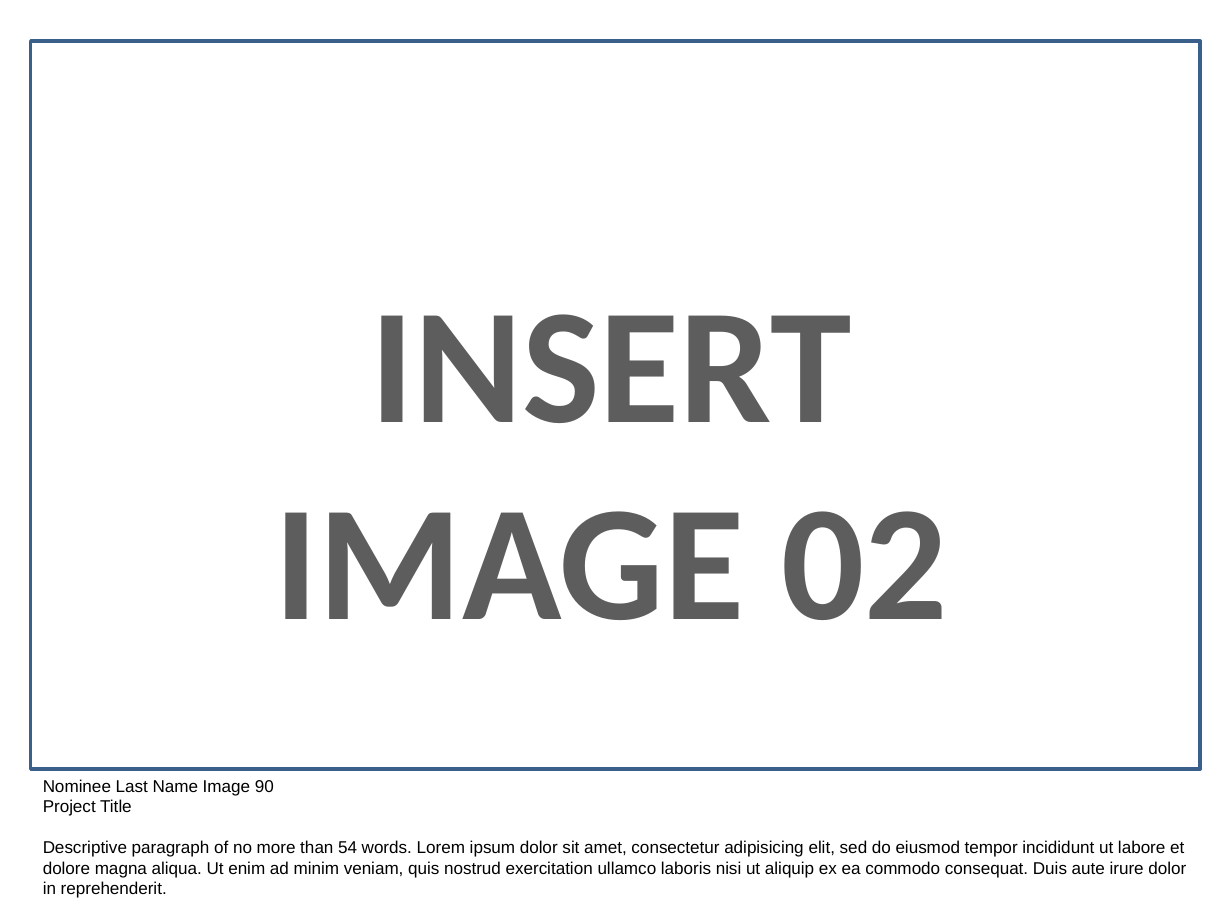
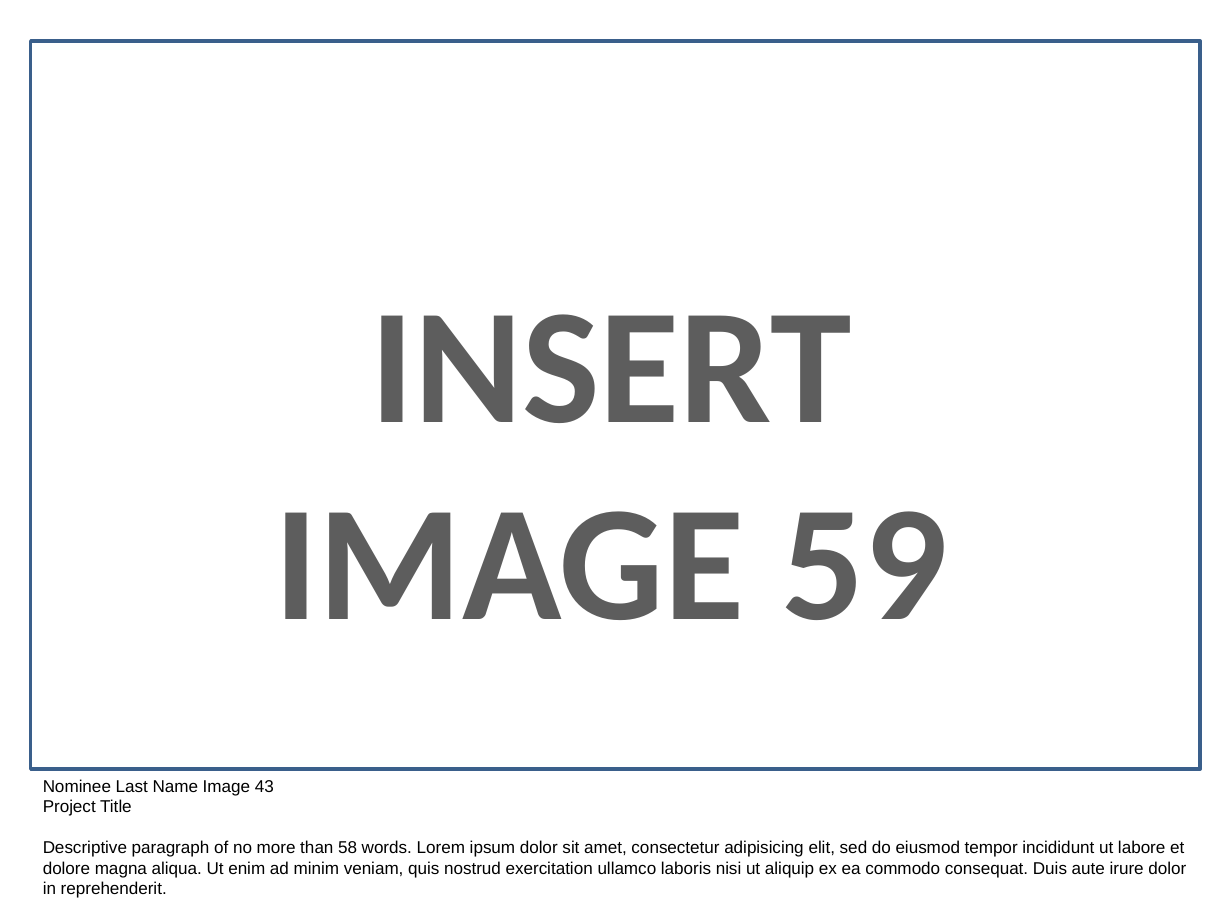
02: 02 -> 59
90: 90 -> 43
54: 54 -> 58
